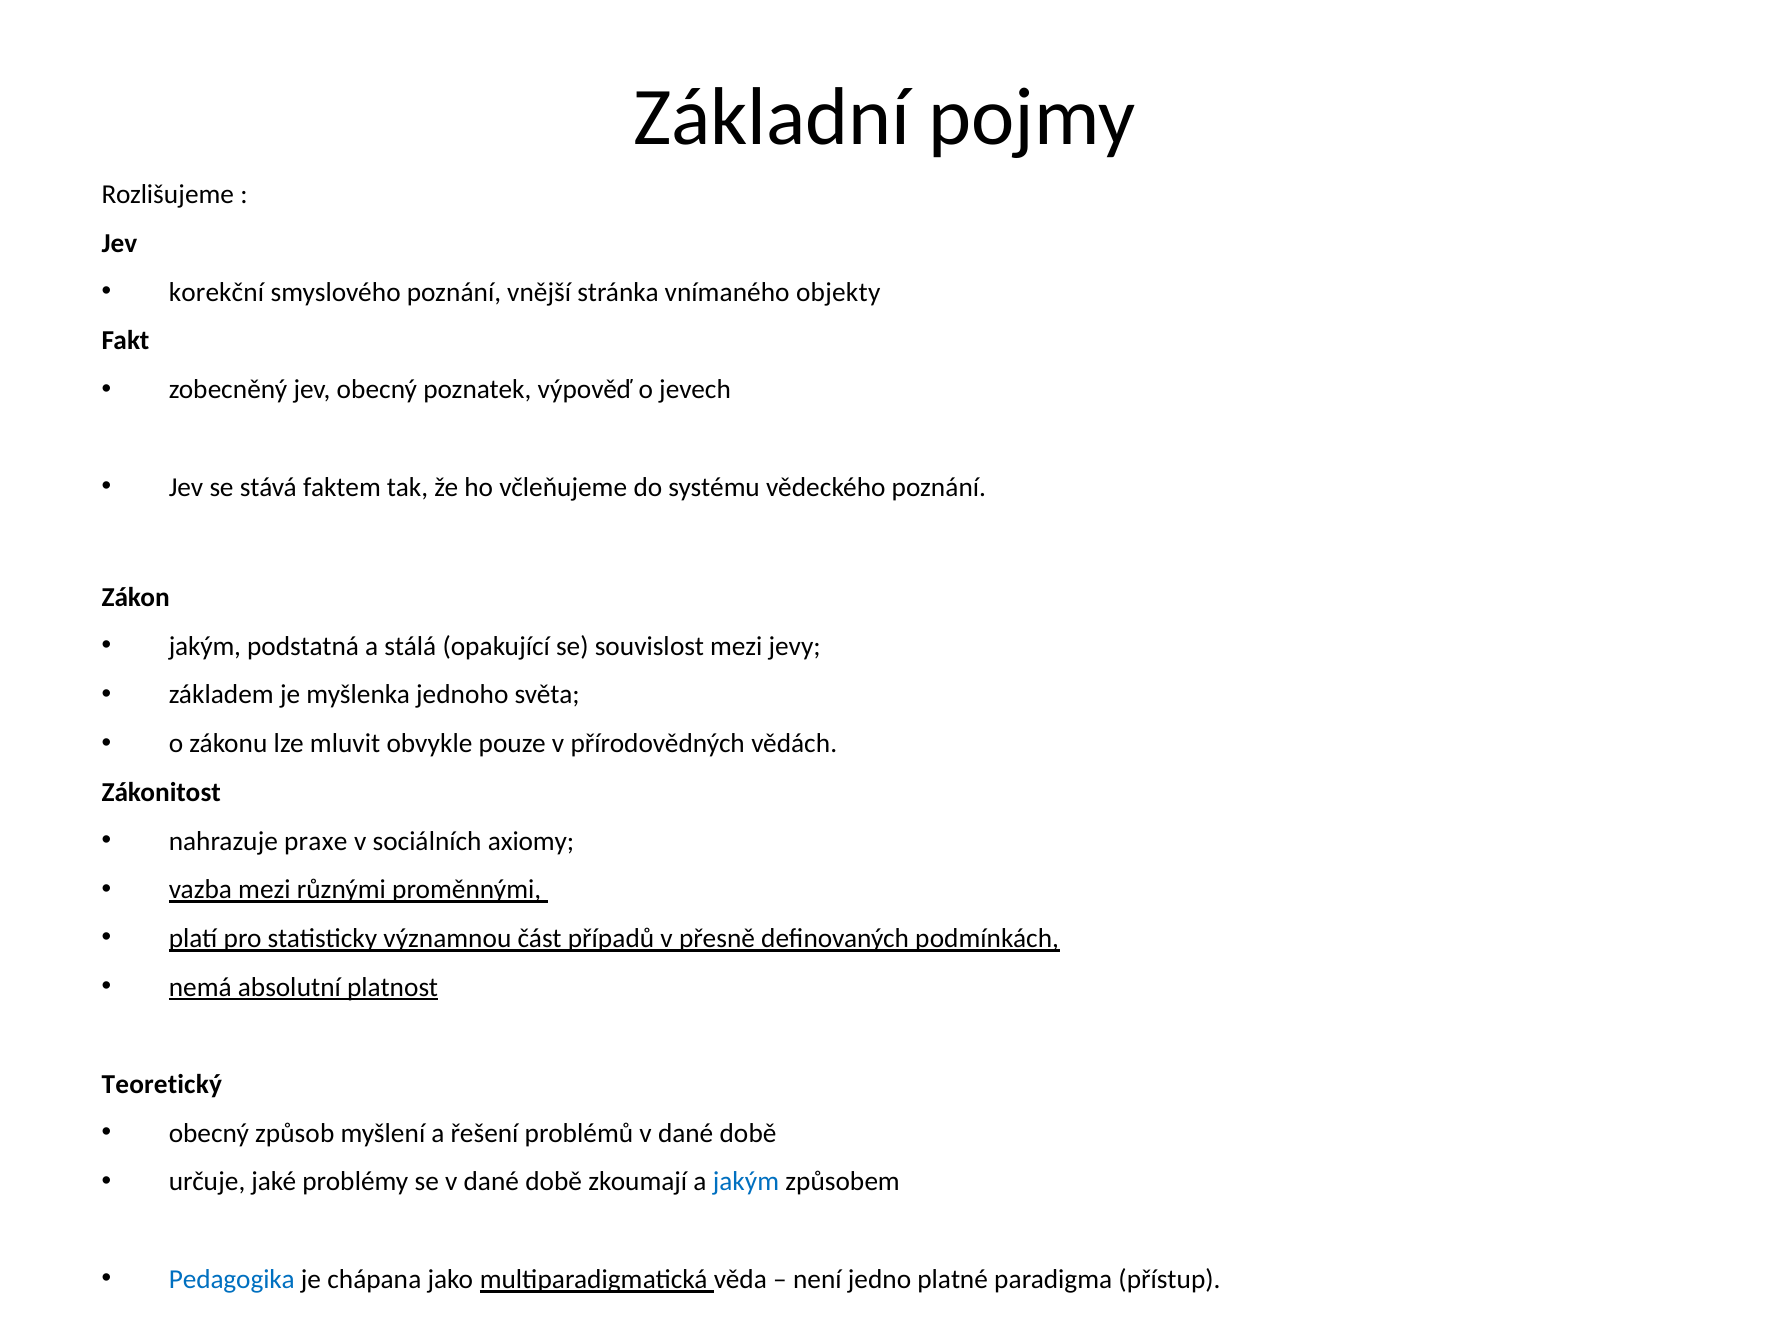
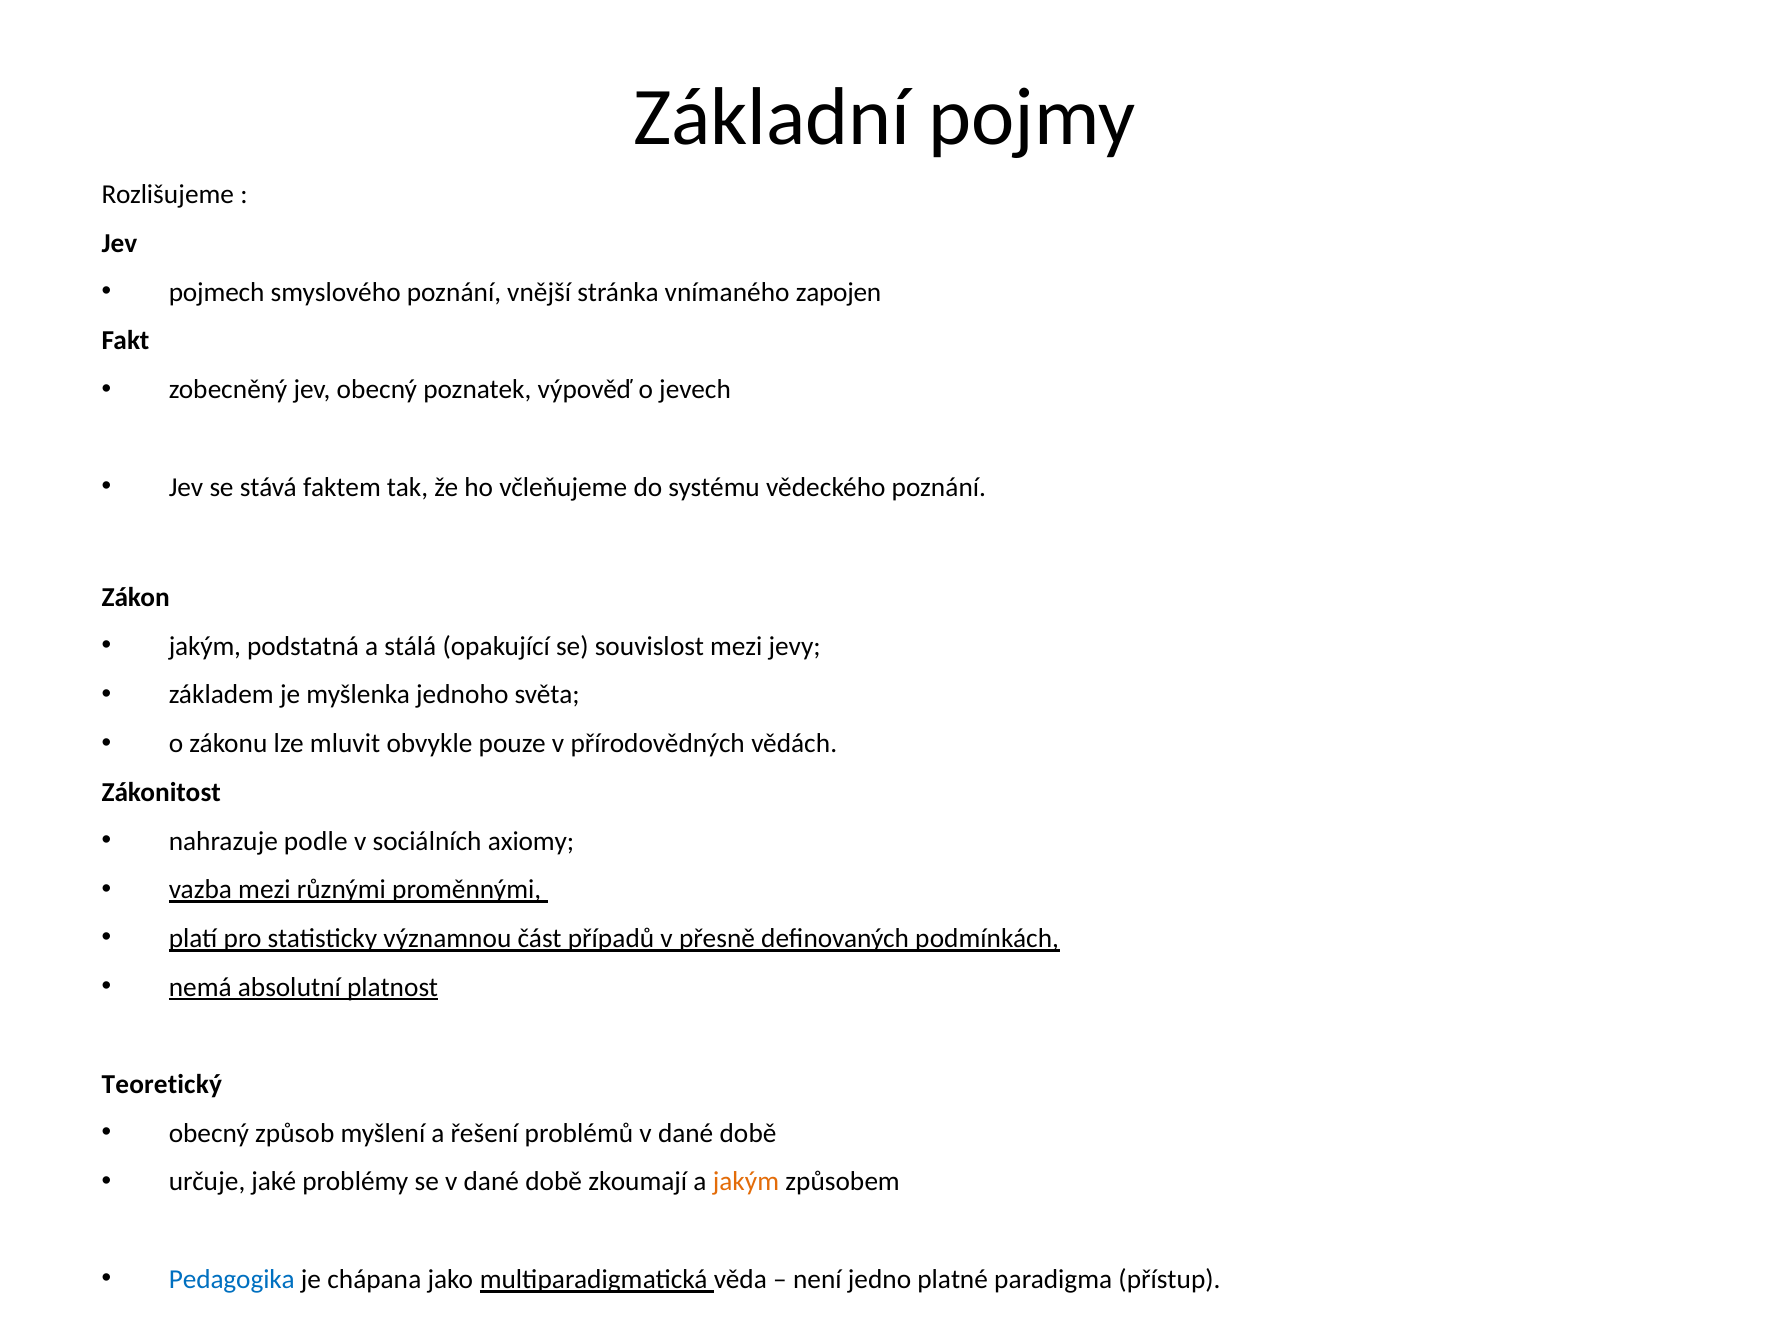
korekční: korekční -> pojmech
objekty: objekty -> zapojen
praxe: praxe -> podle
jakým at (746, 1182) colour: blue -> orange
